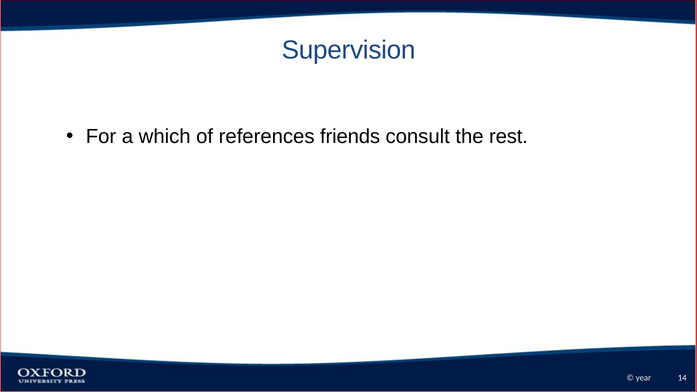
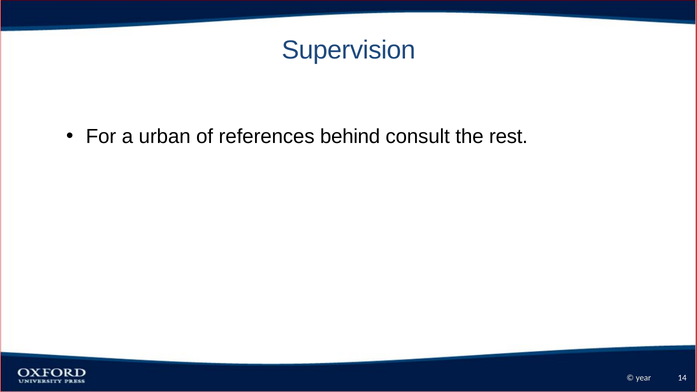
which: which -> urban
friends: friends -> behind
